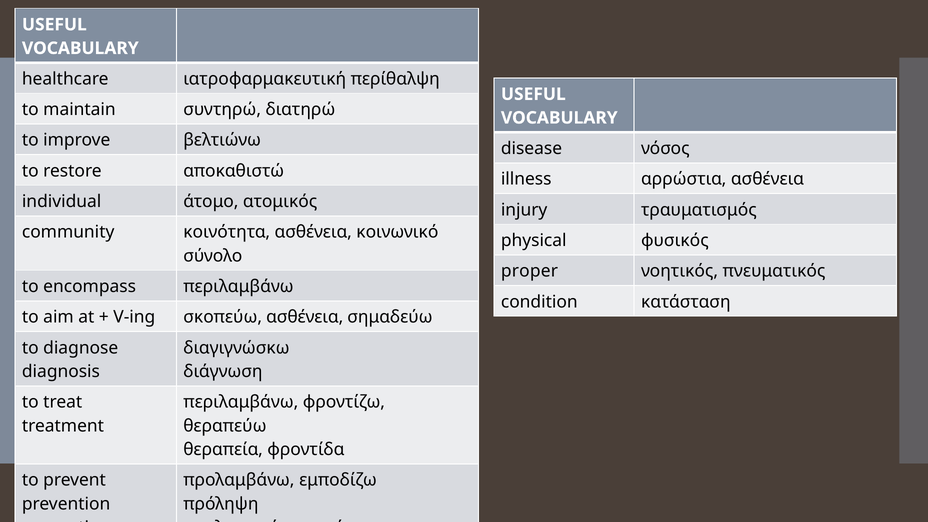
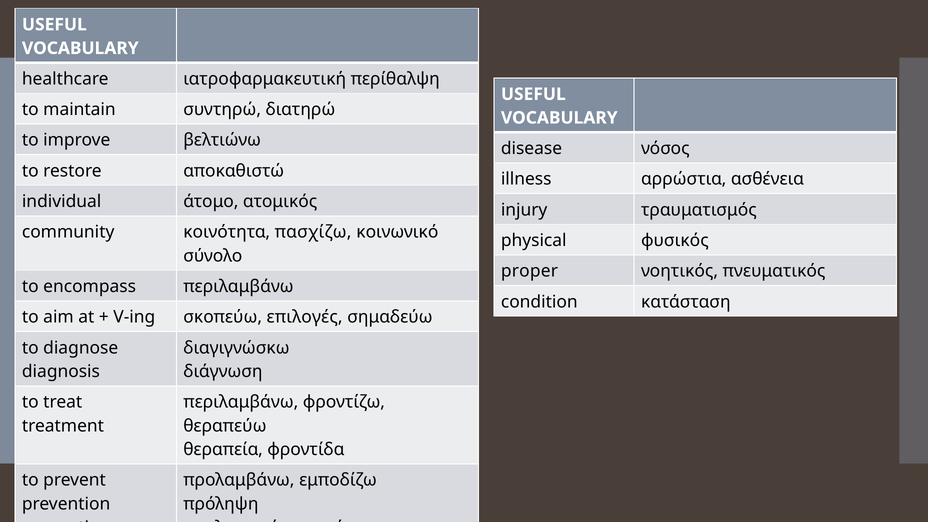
κοινότητα ασθένεια: ασθένεια -> πασχίζω
σκοπεύω ασθένεια: ασθένεια -> επιλογές
